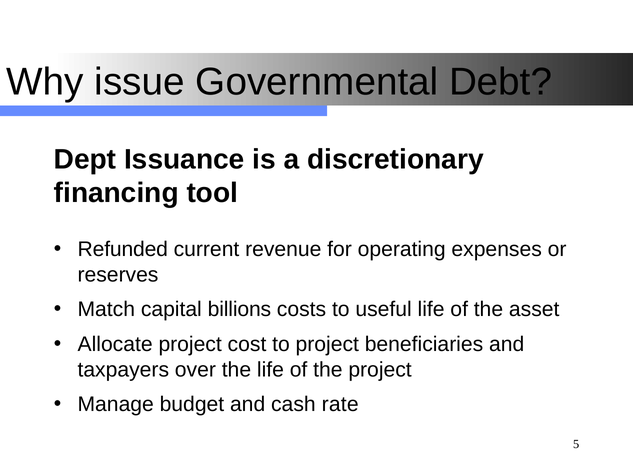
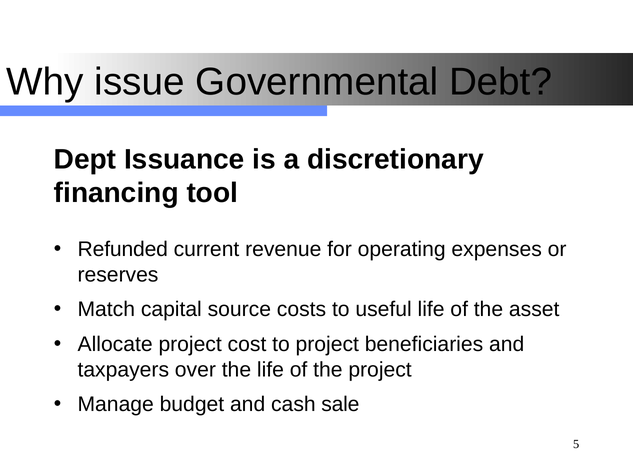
billions: billions -> source
rate: rate -> sale
